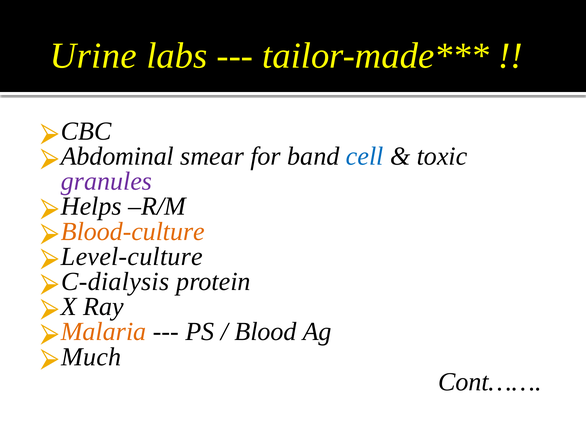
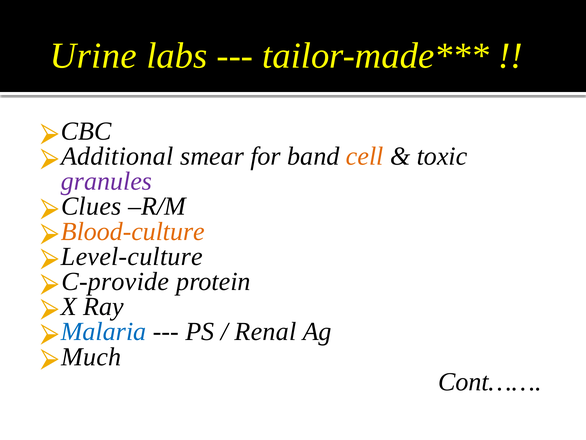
Abdominal: Abdominal -> Additional
cell colour: blue -> orange
Helps: Helps -> Clues
C-dialysis: C-dialysis -> C-provide
Malaria colour: orange -> blue
Blood: Blood -> Renal
